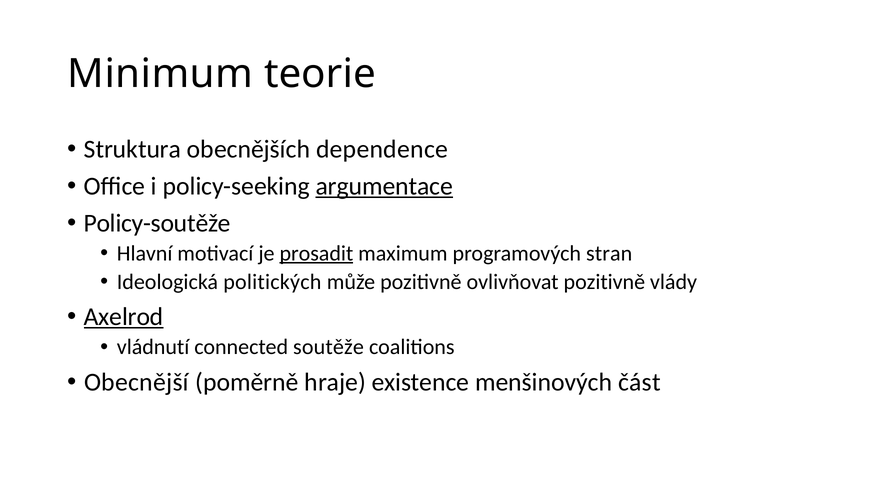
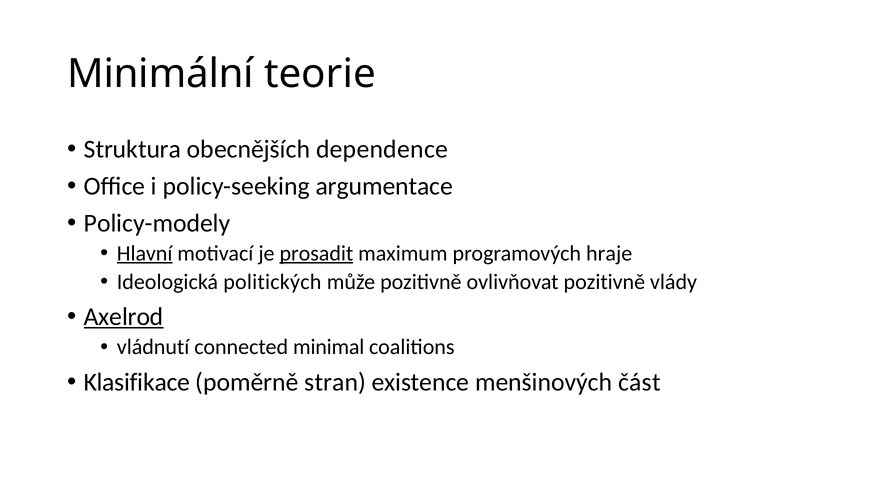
Minimum: Minimum -> Minimální
argumentace underline: present -> none
Policy-soutěže: Policy-soutěže -> Policy-modely
Hlavní underline: none -> present
stran: stran -> hraje
soutěže: soutěže -> minimal
Obecnější: Obecnější -> Klasifikace
hraje: hraje -> stran
